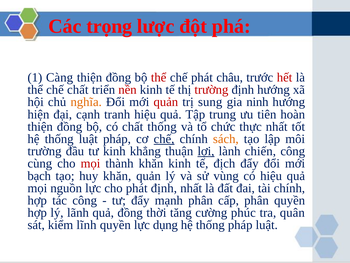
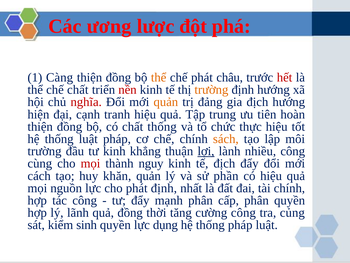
trọng: trọng -> ương
thể at (159, 77) colour: red -> orange
trường at (211, 90) colour: red -> orange
nghĩa colour: orange -> red
quản at (166, 102) colour: red -> orange
sung: sung -> đảng
gia ninh: ninh -> địch
thực nhất: nhất -> hiệu
chế at (164, 139) underline: present -> none
chiến: chiến -> nhiều
thành khăn: khăn -> nguy
bạch: bạch -> cách
vùng: vùng -> phần
cường phúc: phúc -> công
quân: quân -> củng
lĩnh: lĩnh -> sinh
